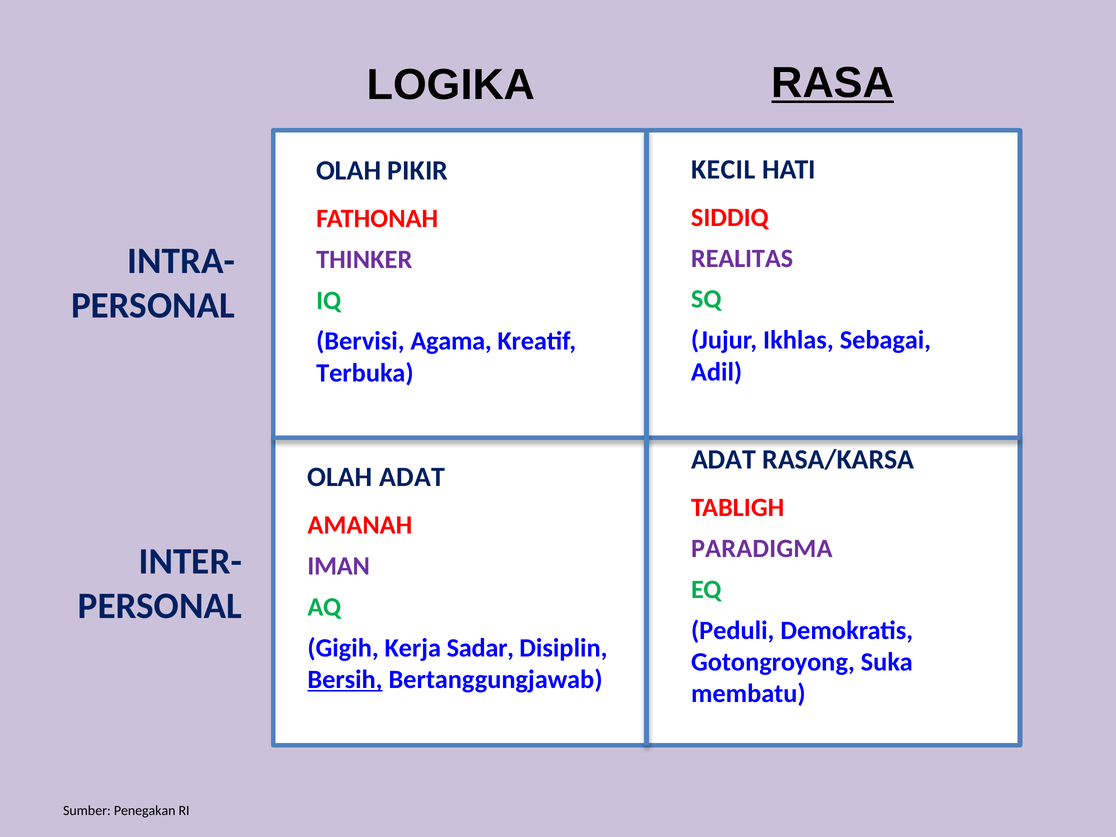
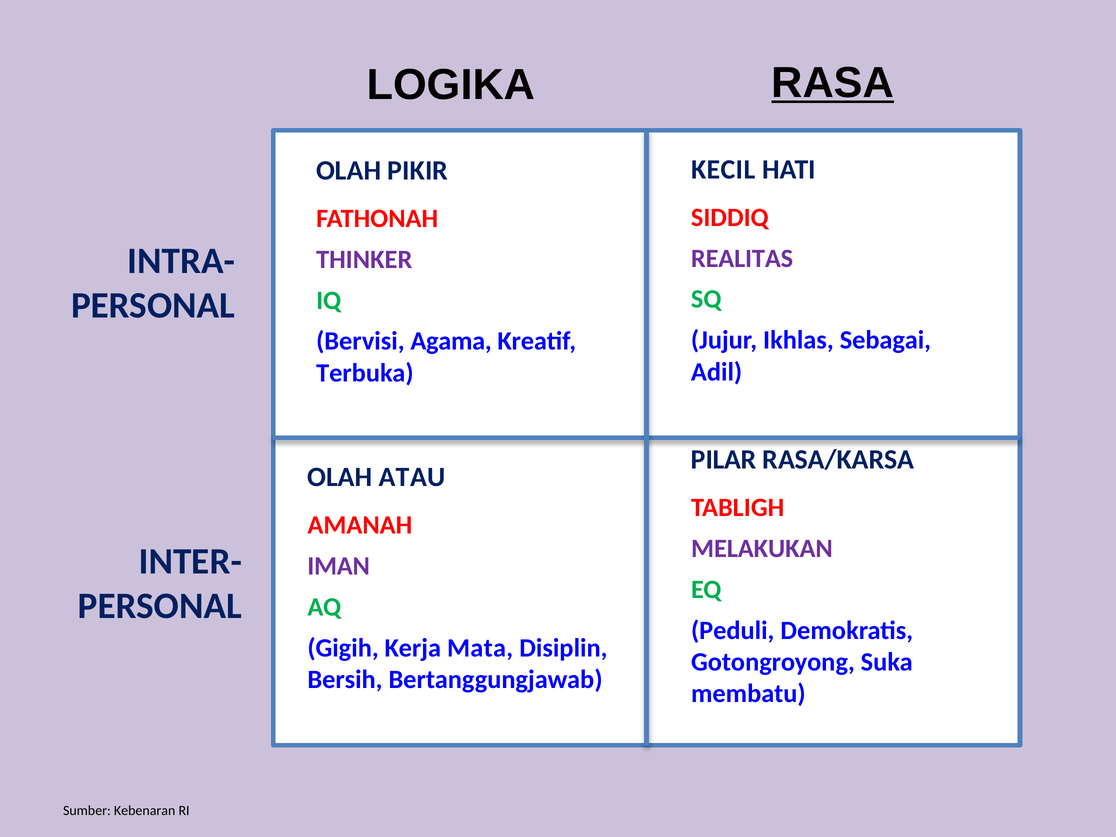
ADAT at (724, 460): ADAT -> PILAR
OLAH ADAT: ADAT -> ATAU
PARADIGMA: PARADIGMA -> MELAKUKAN
Sadar: Sadar -> Mata
Bersih underline: present -> none
Penegakan: Penegakan -> Kebenaran
